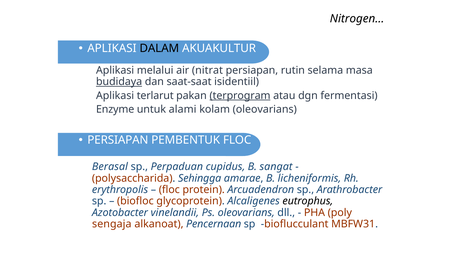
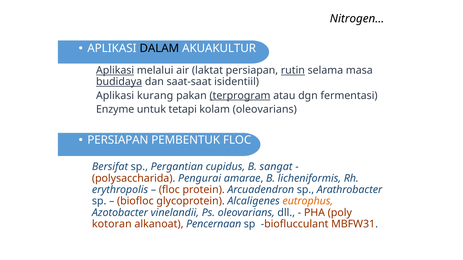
Aplikasi at (115, 70) underline: none -> present
nitrat: nitrat -> laktat
rutin underline: none -> present
terlarut: terlarut -> kurang
alami: alami -> tetapi
Berasal: Berasal -> Bersifat
Perpaduan: Perpaduan -> Pergantian
Sehingga: Sehingga -> Pengurai
eutrophus colour: black -> orange
sengaja: sengaja -> kotoran
